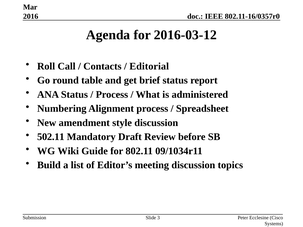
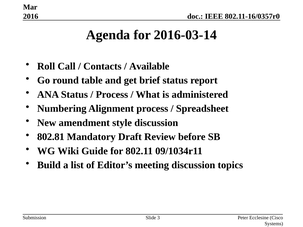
2016-03-12: 2016-03-12 -> 2016-03-14
Editorial: Editorial -> Available
502.11: 502.11 -> 802.81
